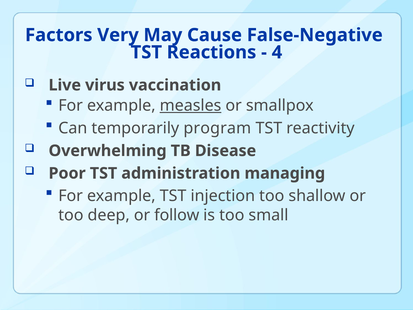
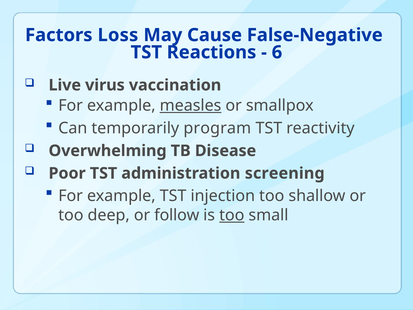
Very: Very -> Loss
4: 4 -> 6
managing: managing -> screening
too at (232, 215) underline: none -> present
